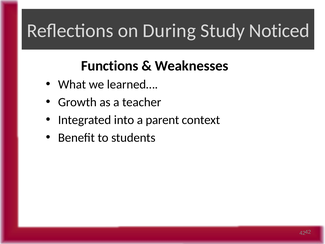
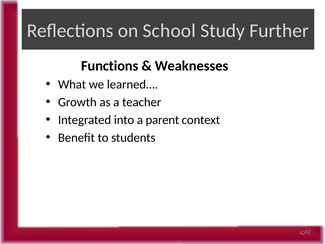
During: During -> School
Noticed: Noticed -> Further
